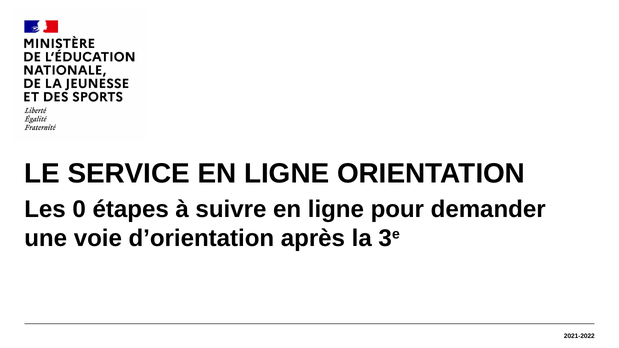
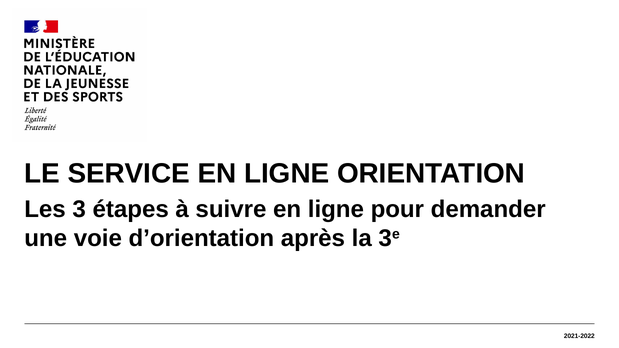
0: 0 -> 3
